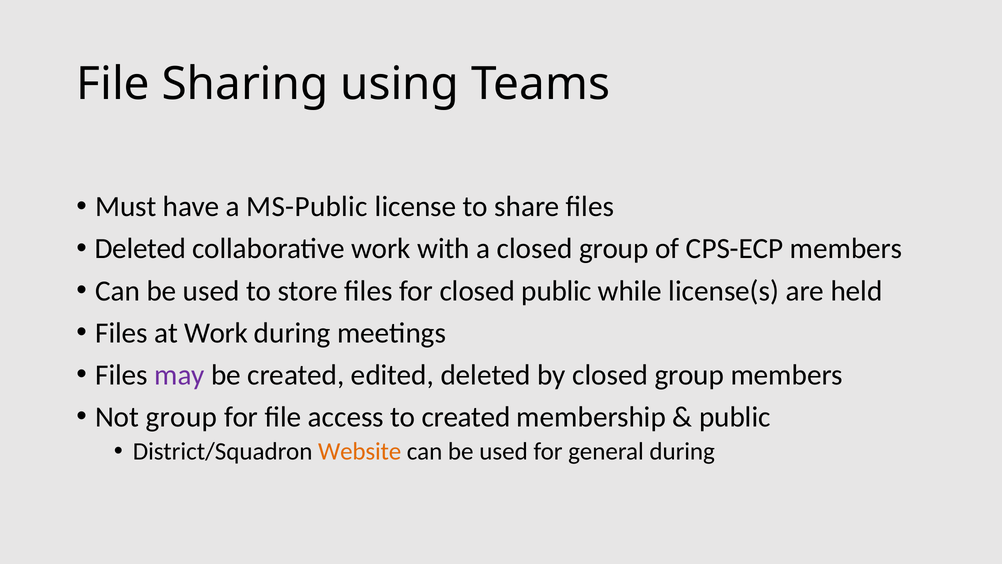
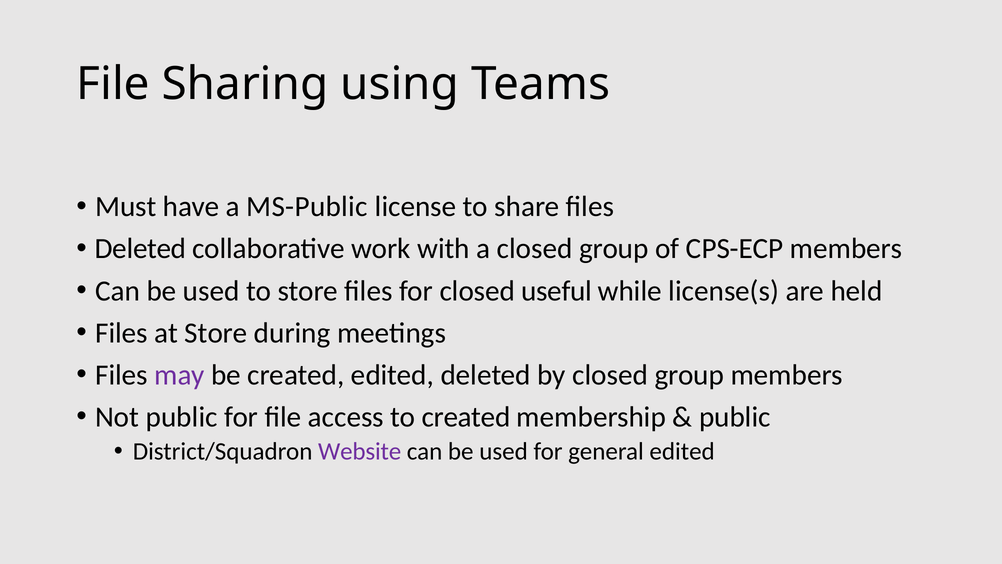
closed public: public -> useful
at Work: Work -> Store
Not group: group -> public
Website colour: orange -> purple
general during: during -> edited
